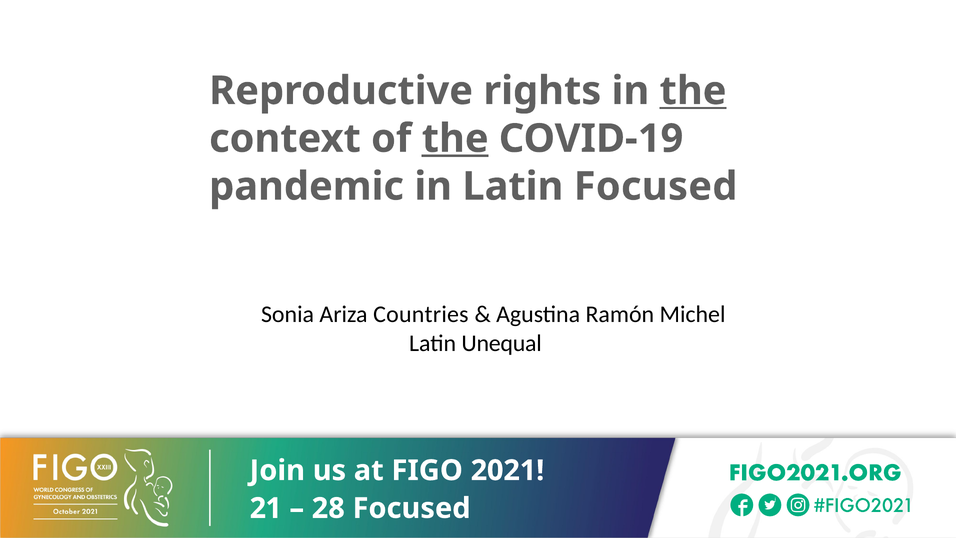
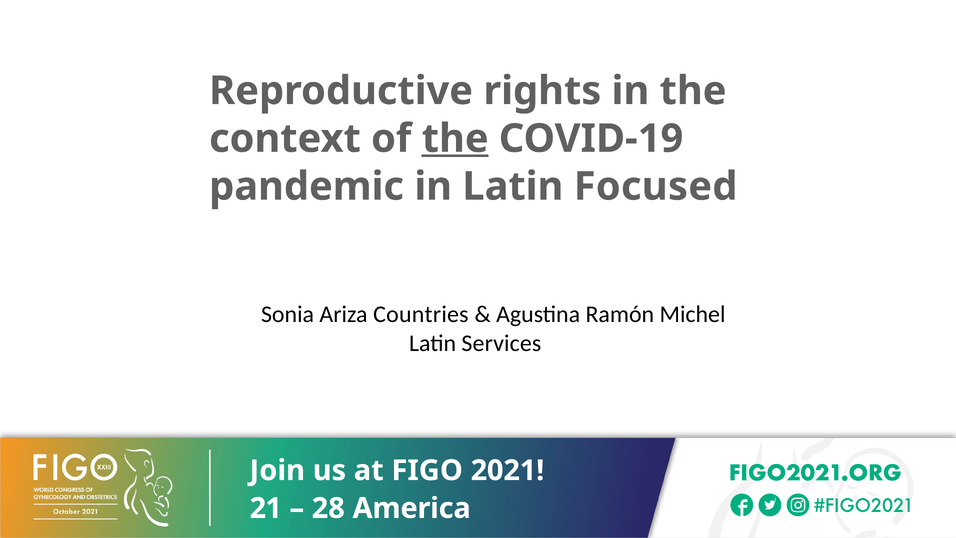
the at (693, 91) underline: present -> none
Unequal: Unequal -> Services
28 Focused: Focused -> America
